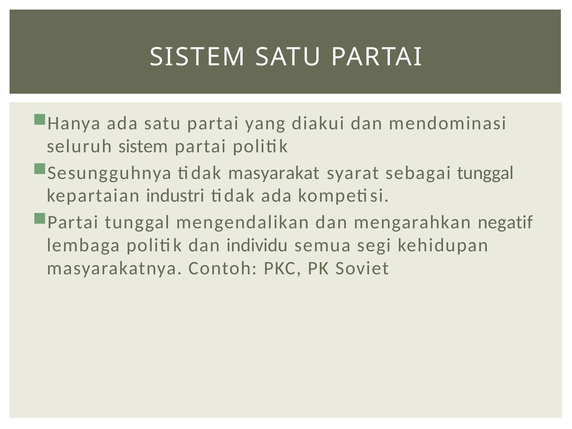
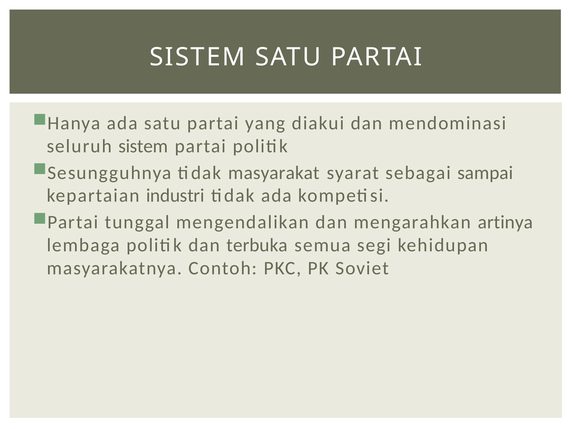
sebagai tunggal: tunggal -> sampai
negatif: negatif -> artinya
individu: individu -> terbuka
